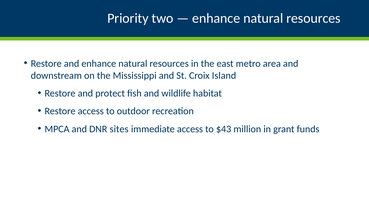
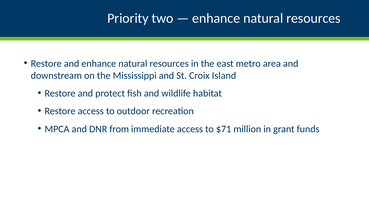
sites: sites -> from
$43: $43 -> $71
